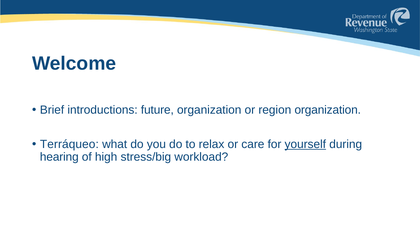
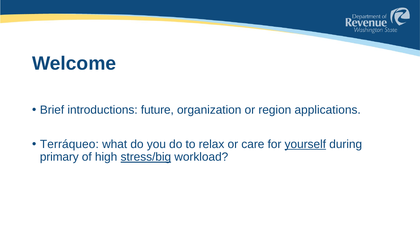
region organization: organization -> applications
hearing: hearing -> primary
stress/big underline: none -> present
